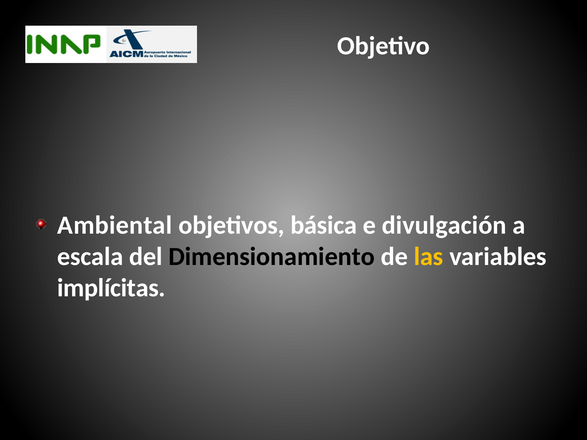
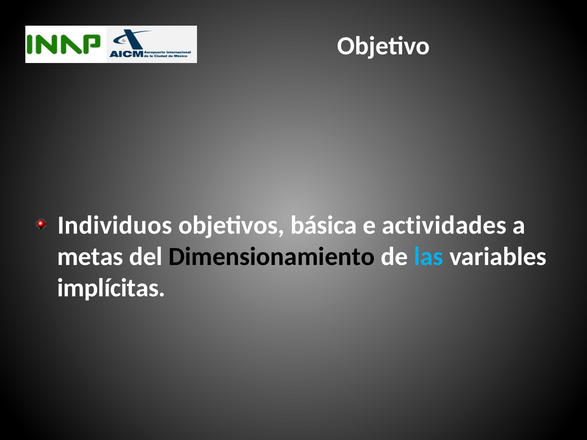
Ambiental: Ambiental -> Individuos
divulgación: divulgación -> actividades
escala: escala -> metas
las colour: yellow -> light blue
